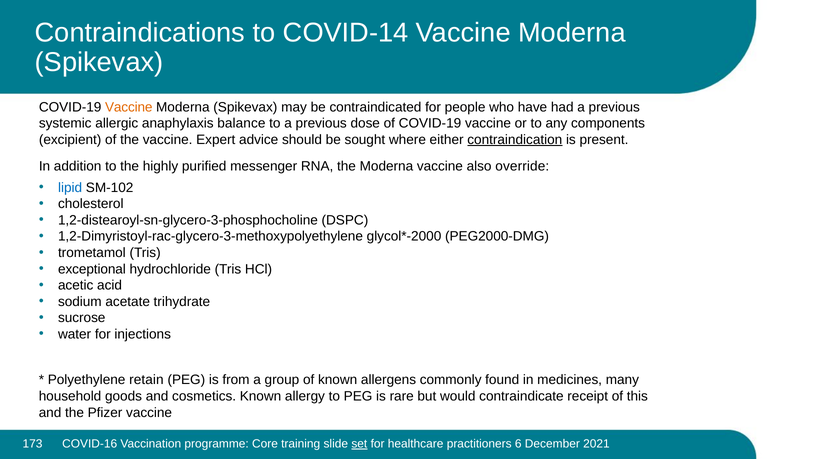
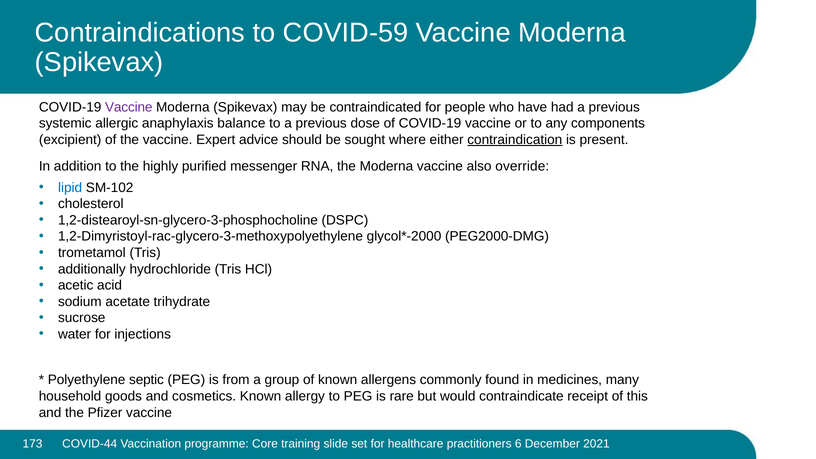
COVID-14: COVID-14 -> COVID-59
Vaccine at (129, 107) colour: orange -> purple
exceptional: exceptional -> additionally
retain: retain -> septic
COVID-16: COVID-16 -> COVID-44
set underline: present -> none
